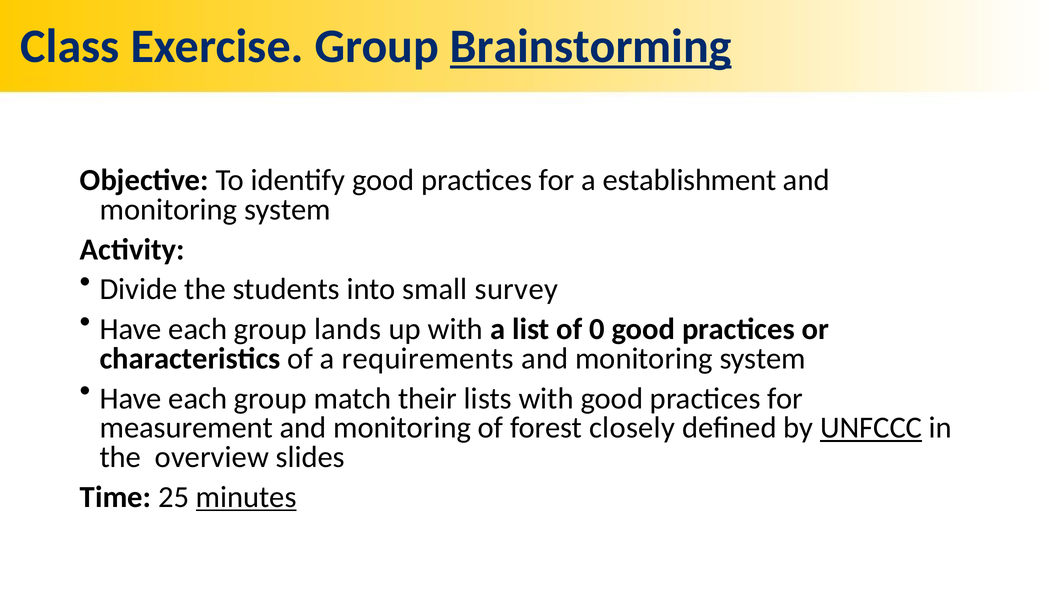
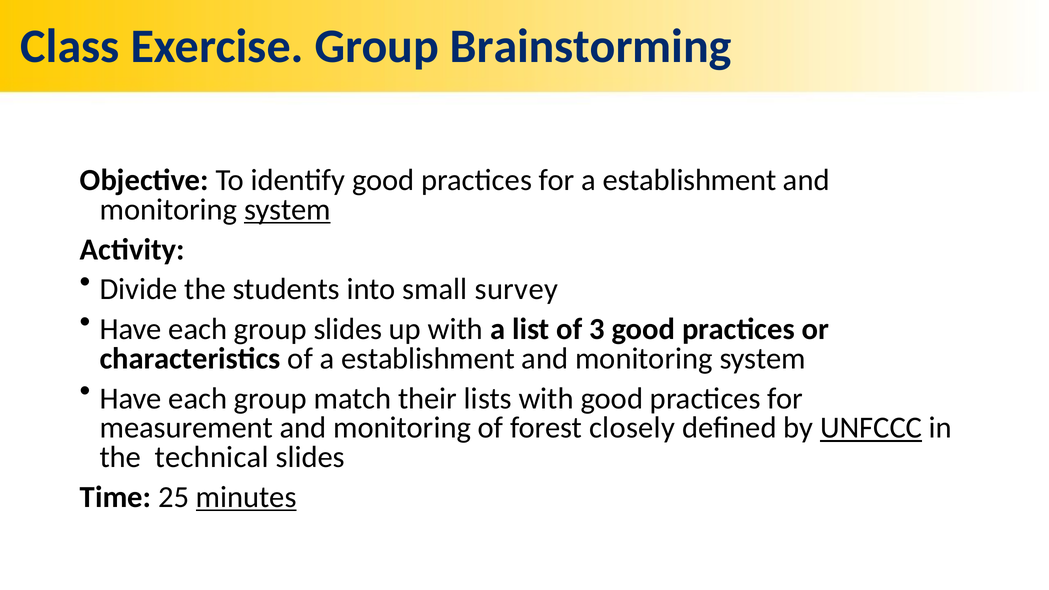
Brainstorming underline: present -> none
system at (287, 210) underline: none -> present
group lands: lands -> slides
0: 0 -> 3
of a requirements: requirements -> establishment
overview: overview -> technical
